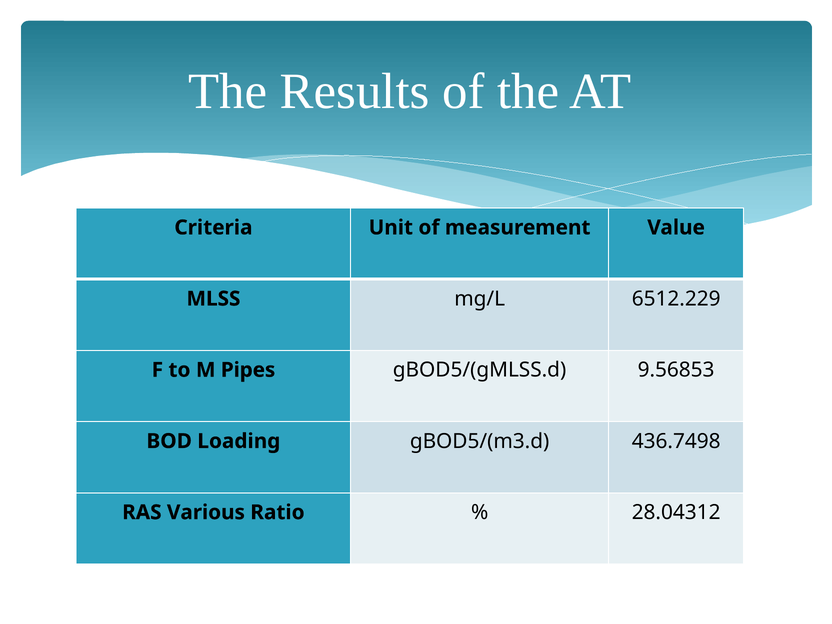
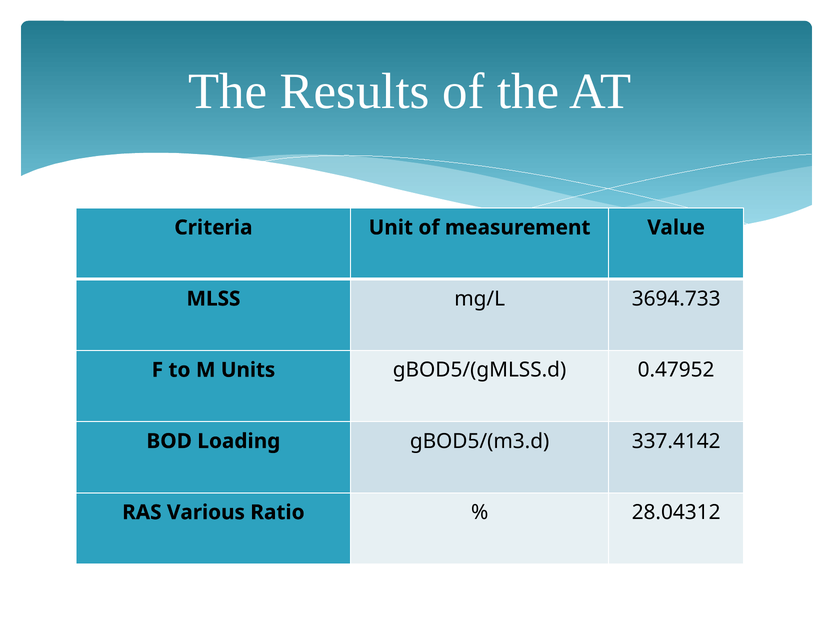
6512.229: 6512.229 -> 3694.733
Pipes: Pipes -> Units
9.56853: 9.56853 -> 0.47952
436.7498: 436.7498 -> 337.4142
